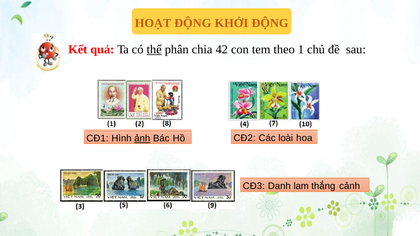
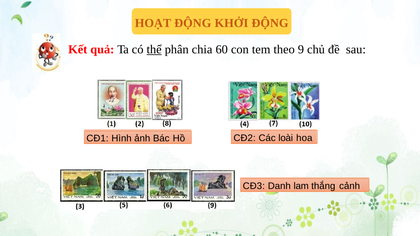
42: 42 -> 60
1: 1 -> 9
ảnh underline: present -> none
